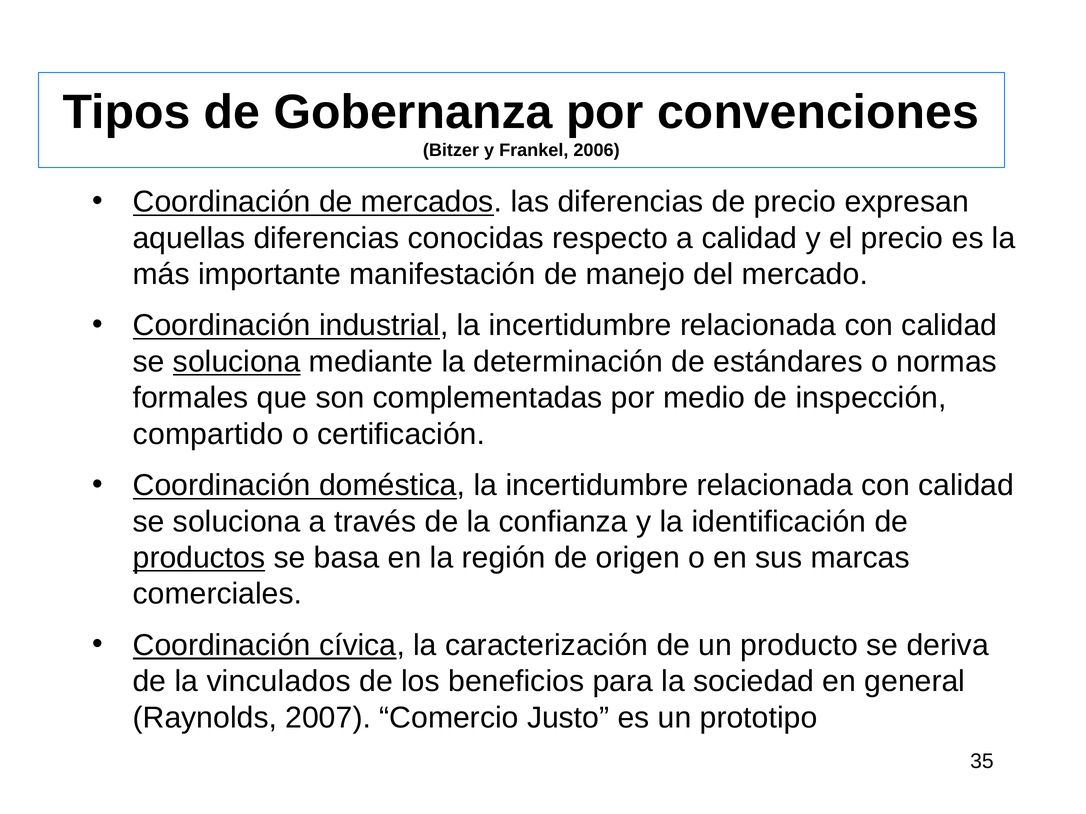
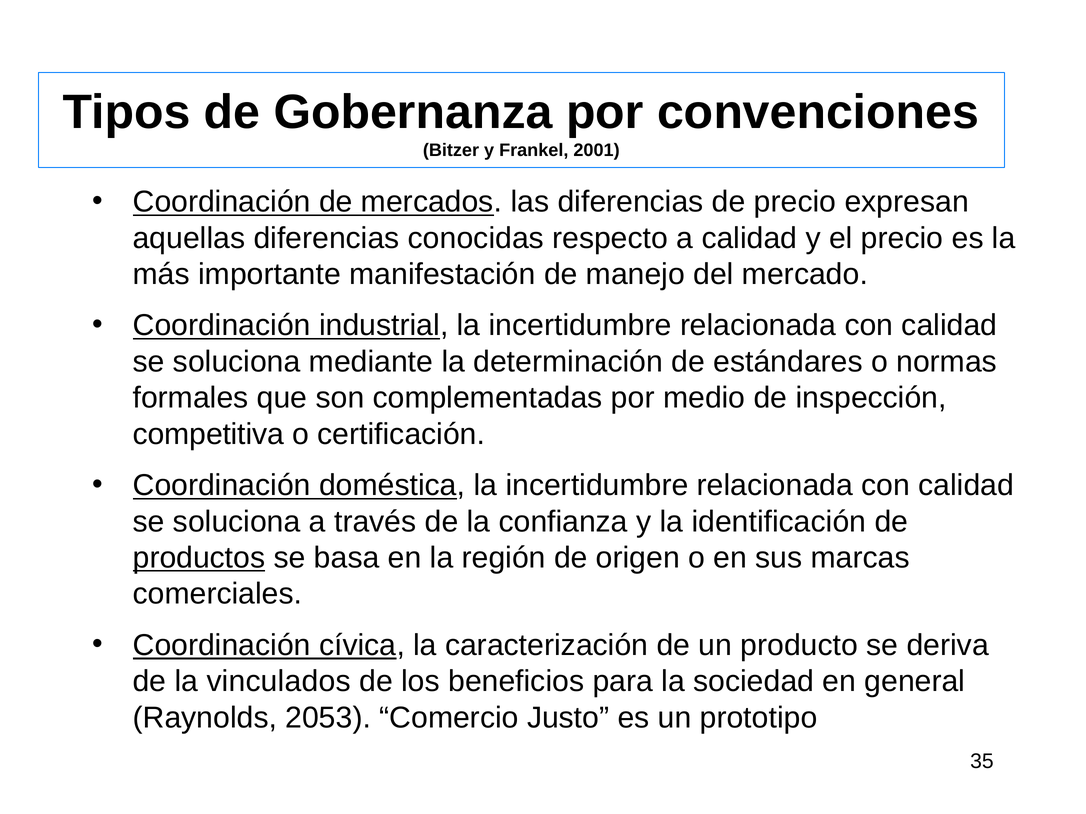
2006: 2006 -> 2001
soluciona at (237, 362) underline: present -> none
compartido: compartido -> competitiva
2007: 2007 -> 2053
